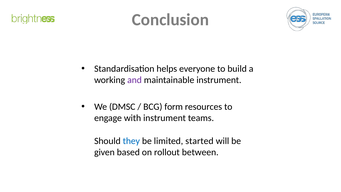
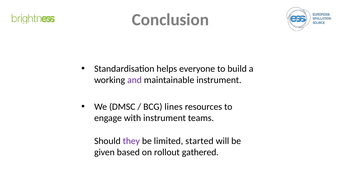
form: form -> lines
they colour: blue -> purple
between: between -> gathered
